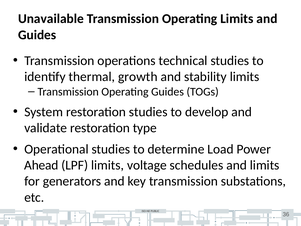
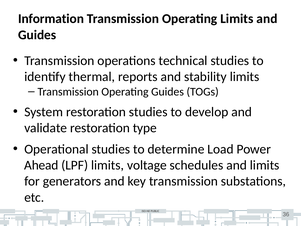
Unavailable: Unavailable -> Information
growth: growth -> reports
